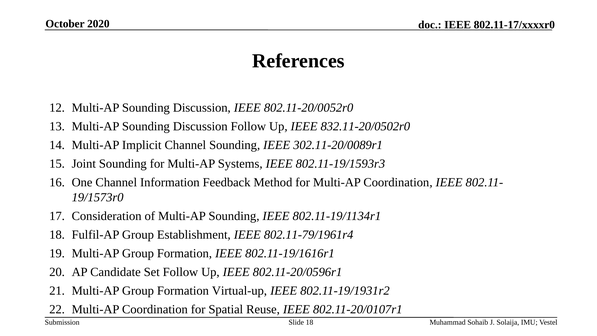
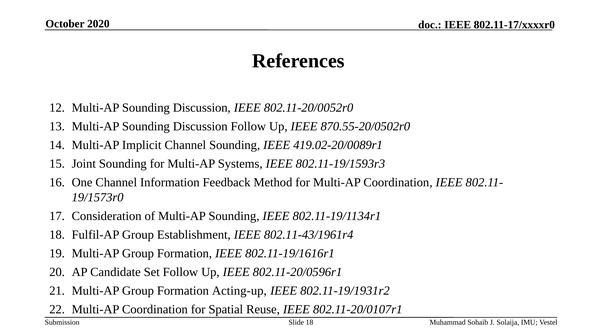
832.11-20/0502r0: 832.11-20/0502r0 -> 870.55-20/0502r0
302.11-20/0089r1: 302.11-20/0089r1 -> 419.02-20/0089r1
802.11-79/1961r4: 802.11-79/1961r4 -> 802.11-43/1961r4
Virtual-up: Virtual-up -> Acting-up
